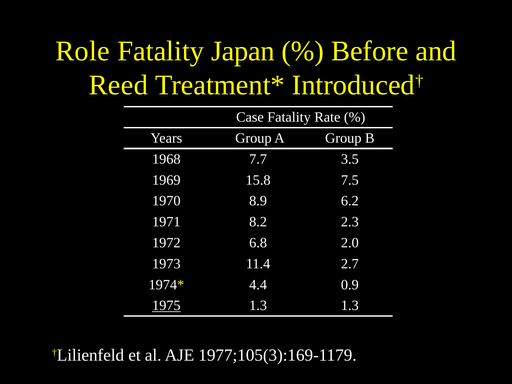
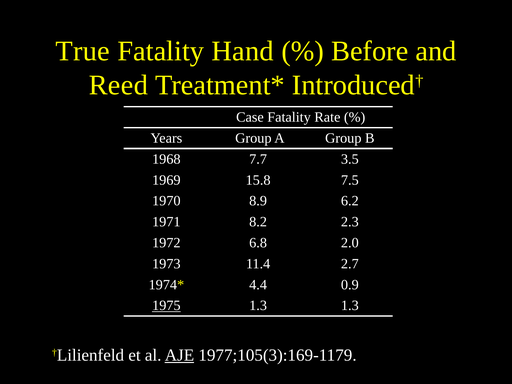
Role: Role -> True
Japan: Japan -> Hand
AJE underline: none -> present
